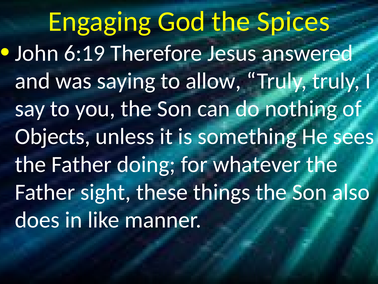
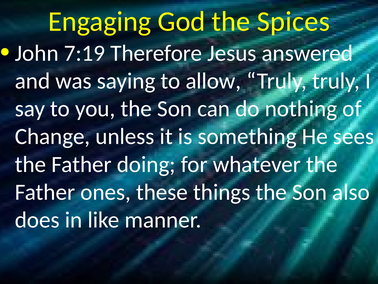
6:19: 6:19 -> 7:19
Objects: Objects -> Change
sight: sight -> ones
